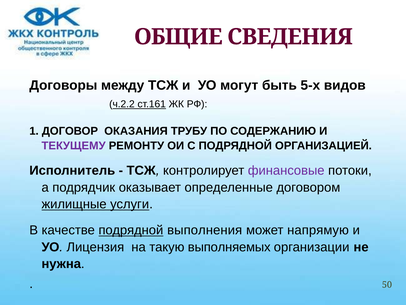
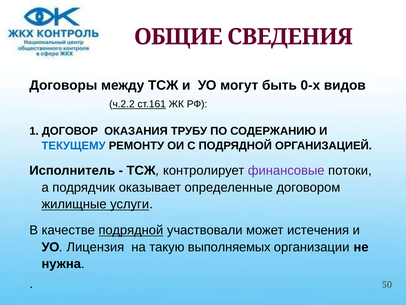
5-х: 5-х -> 0-х
ТЕКУЩЕМУ colour: purple -> blue
выполнения: выполнения -> участвовали
напрямую: напрямую -> истечения
